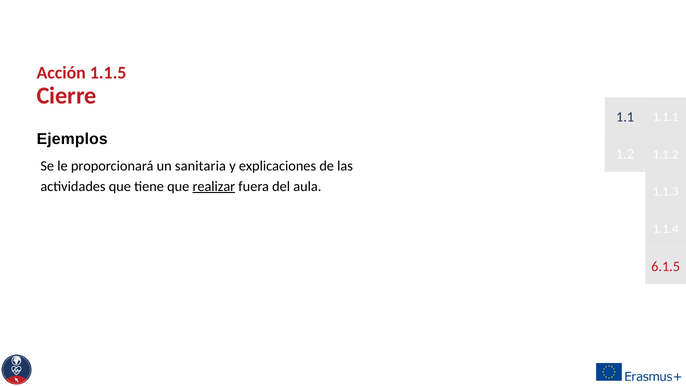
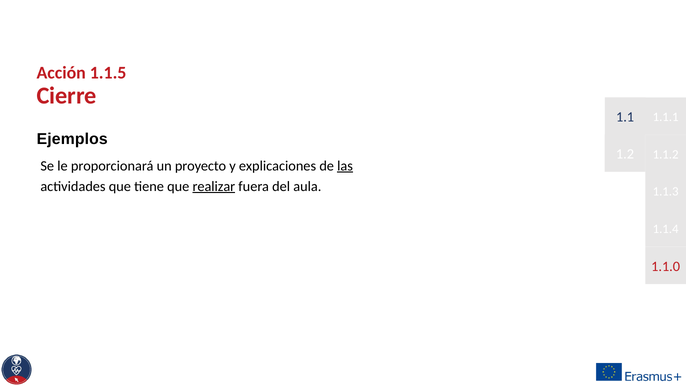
sanitaria: sanitaria -> proyecto
las underline: none -> present
6.1.5: 6.1.5 -> 1.1.0
